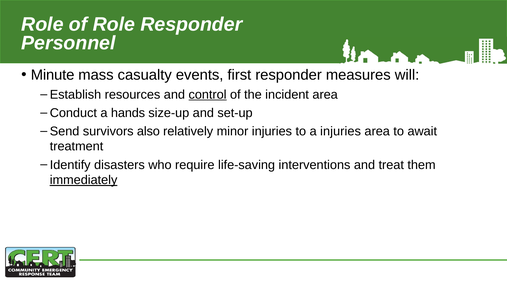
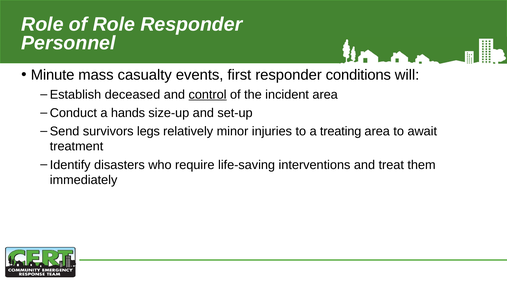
measures: measures -> conditions
resources: resources -> deceased
also: also -> legs
a injuries: injuries -> treating
immediately underline: present -> none
